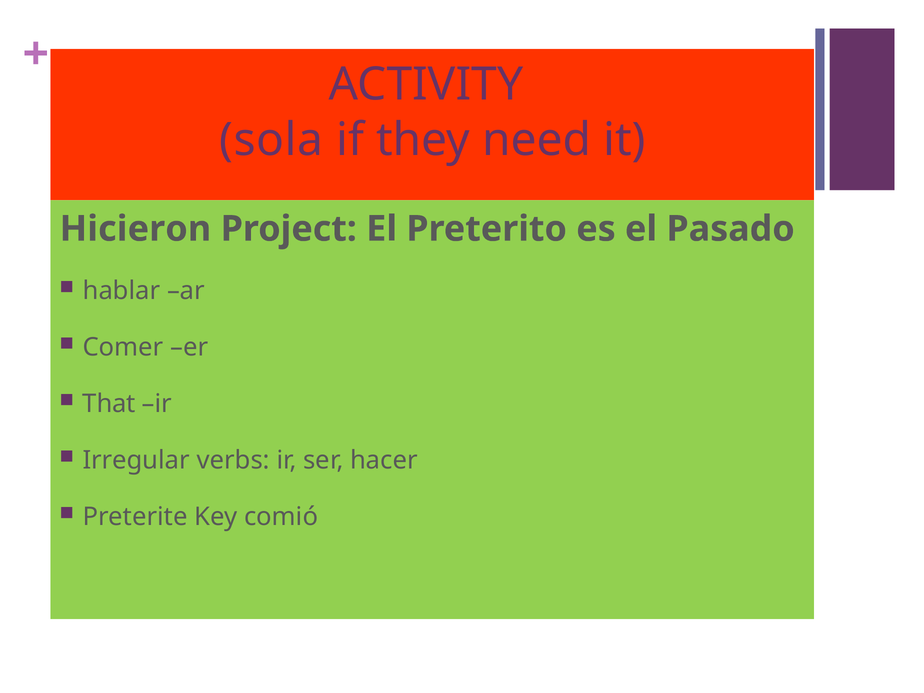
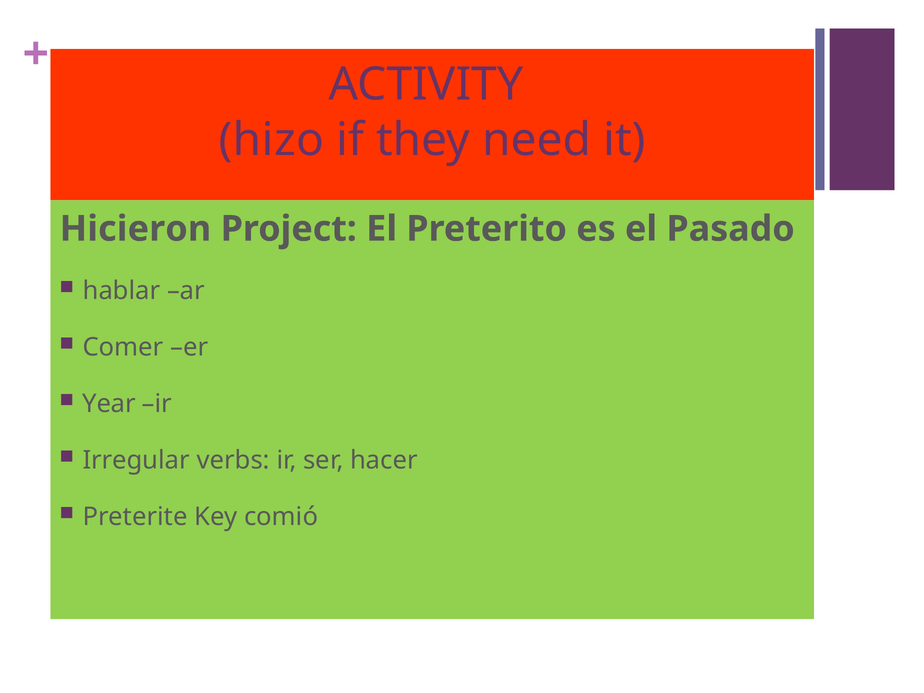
sola: sola -> hizo
That: That -> Year
